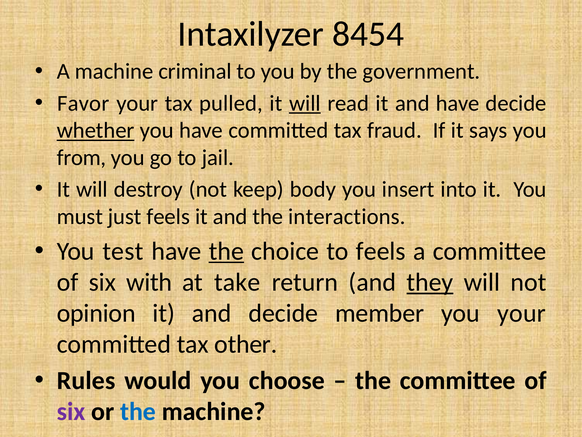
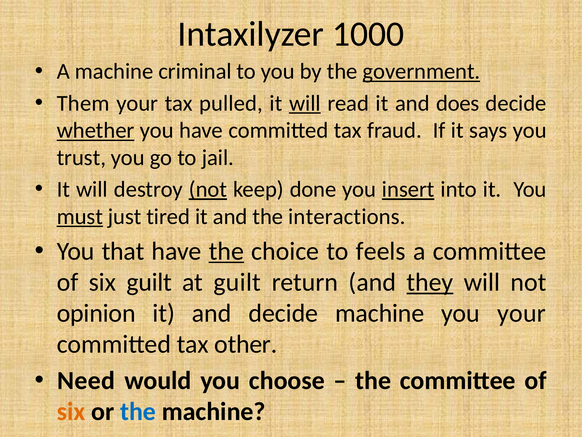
8454: 8454 -> 1000
government underline: none -> present
Favor: Favor -> Them
and have: have -> does
from: from -> trust
not at (208, 189) underline: none -> present
body: body -> done
insert underline: none -> present
must underline: none -> present
just feels: feels -> tired
test: test -> that
six with: with -> guilt
at take: take -> guilt
decide member: member -> machine
Rules: Rules -> Need
six at (71, 411) colour: purple -> orange
